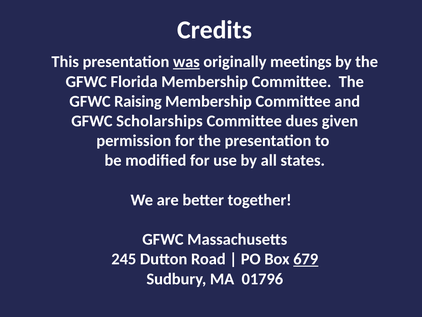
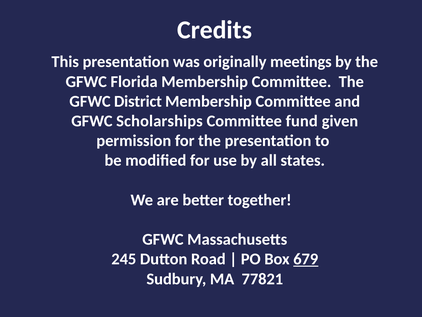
was underline: present -> none
Raising: Raising -> District
dues: dues -> fund
01796: 01796 -> 77821
